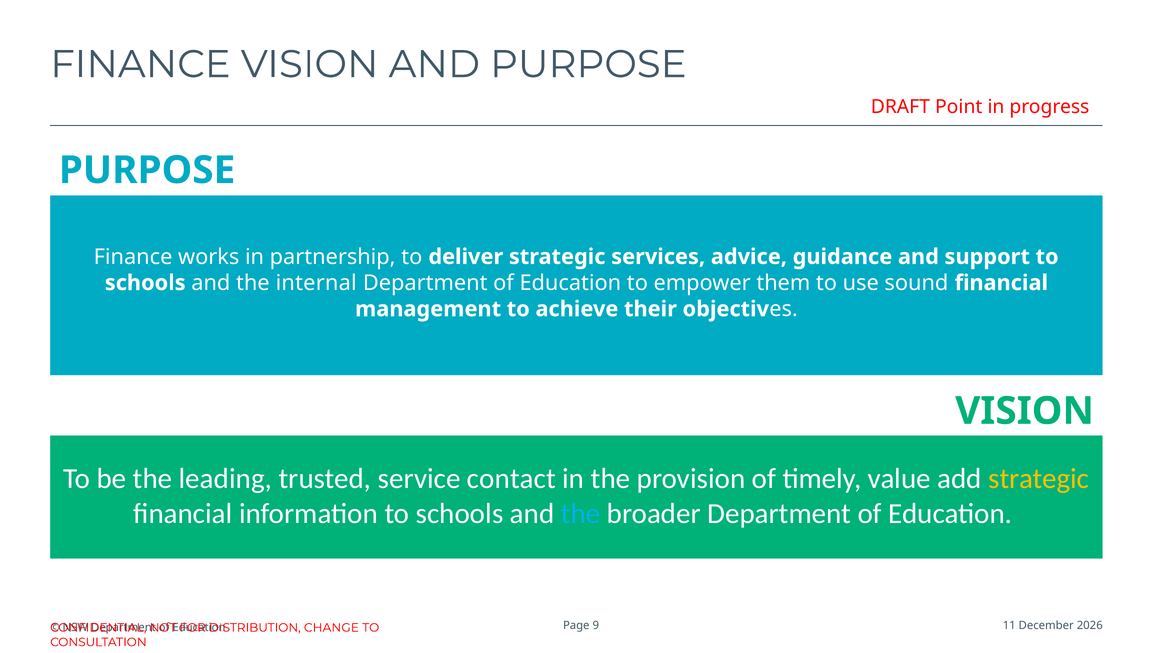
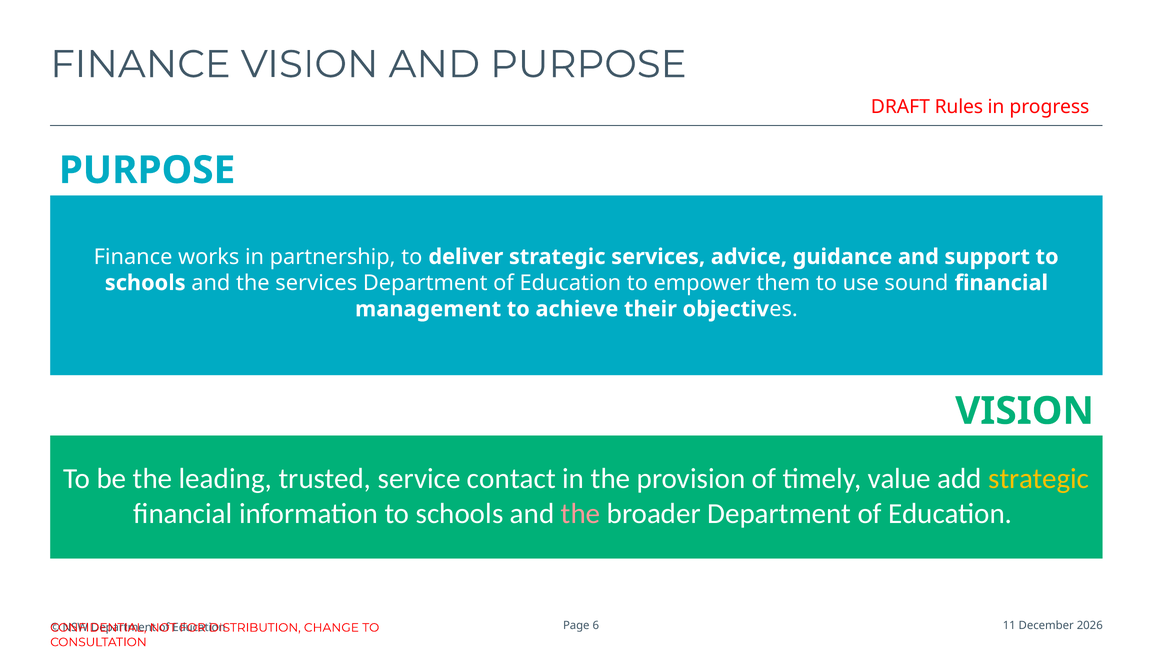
Point: Point -> Rules
the internal: internal -> services
the at (581, 514) colour: light blue -> pink
9: 9 -> 6
